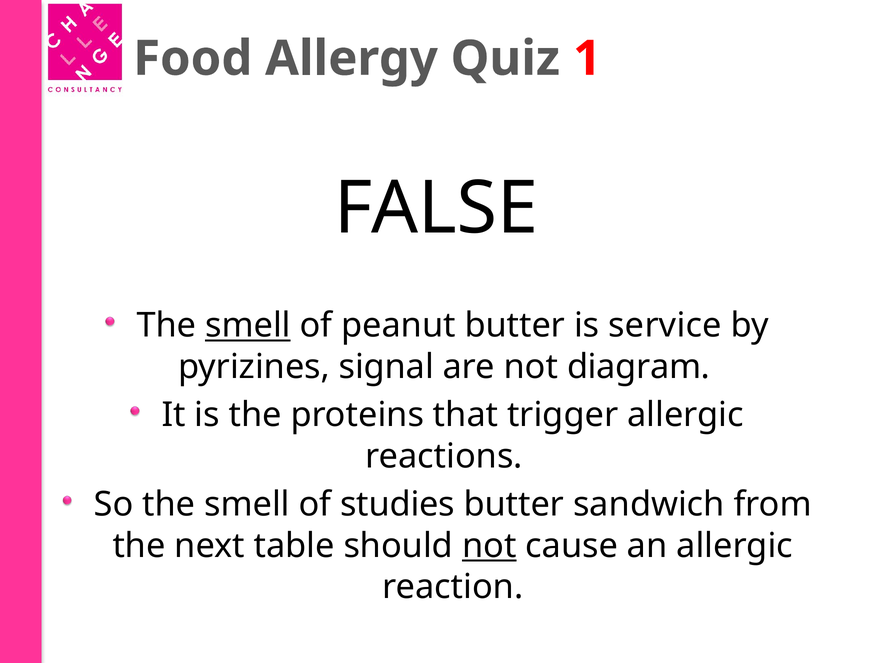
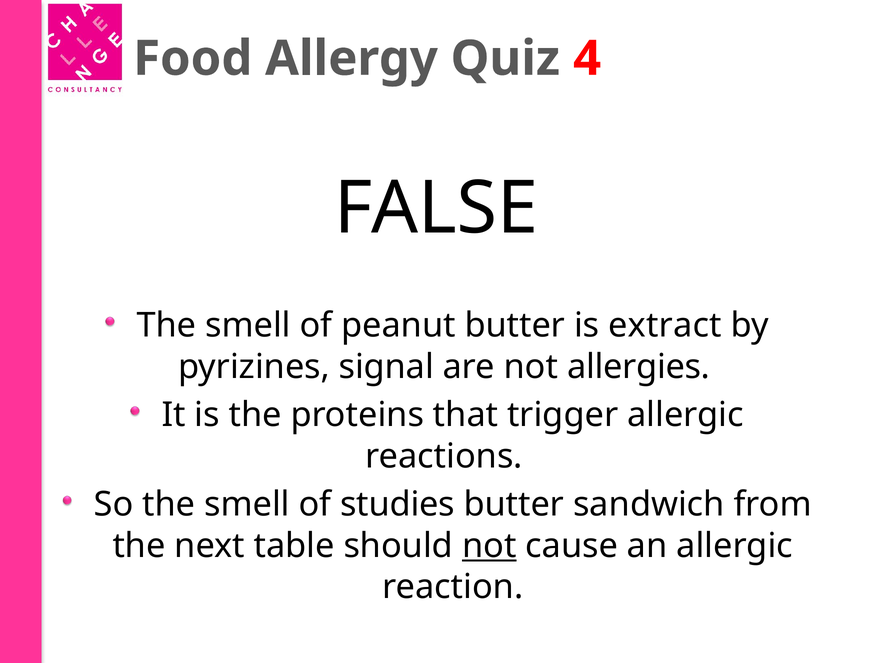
1: 1 -> 4
smell at (248, 326) underline: present -> none
service: service -> extract
diagram: diagram -> allergies
